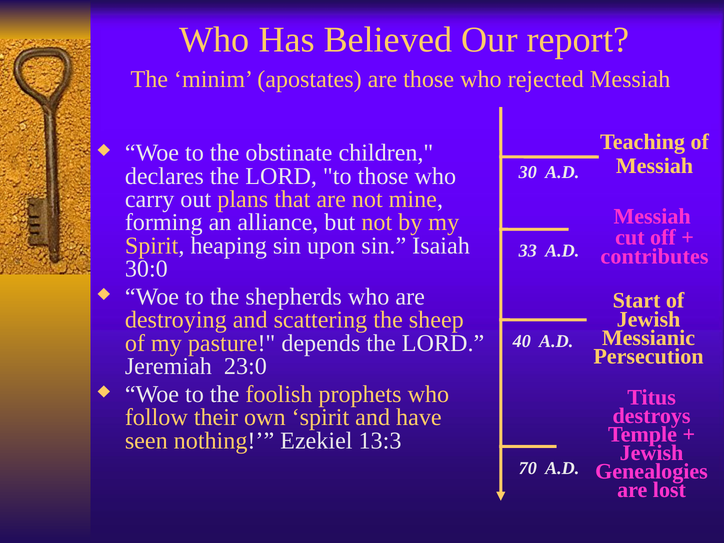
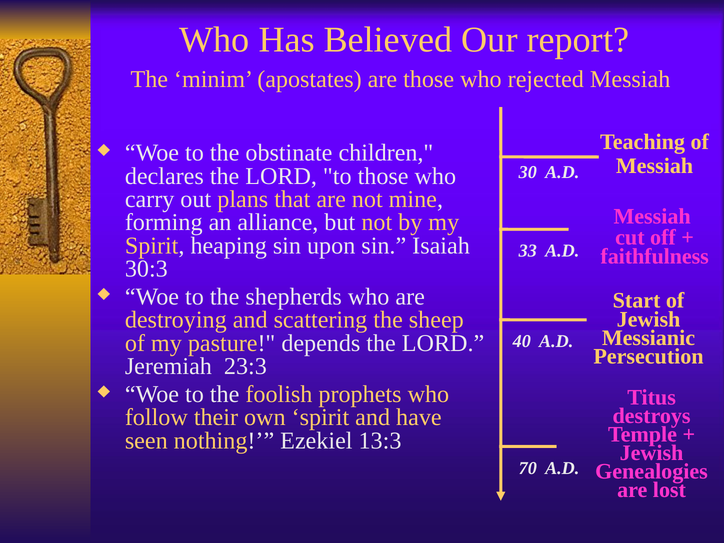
contributes: contributes -> faithfulness
30:0: 30:0 -> 30:3
23:0: 23:0 -> 23:3
